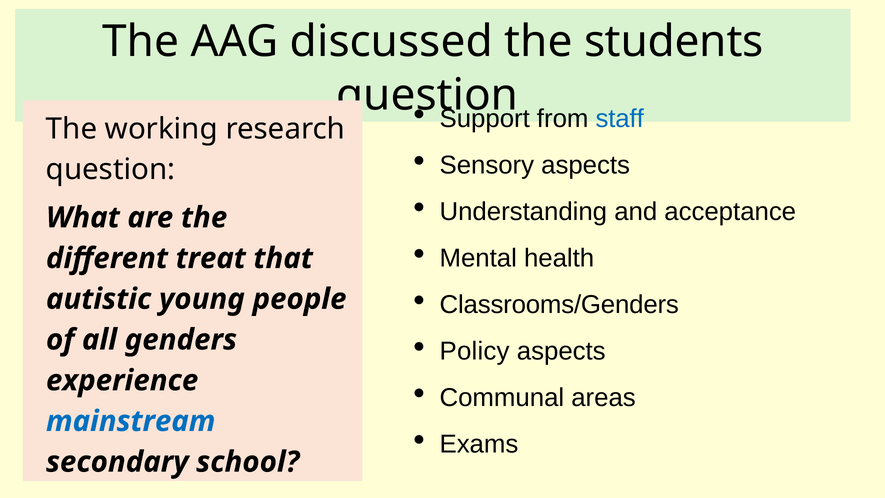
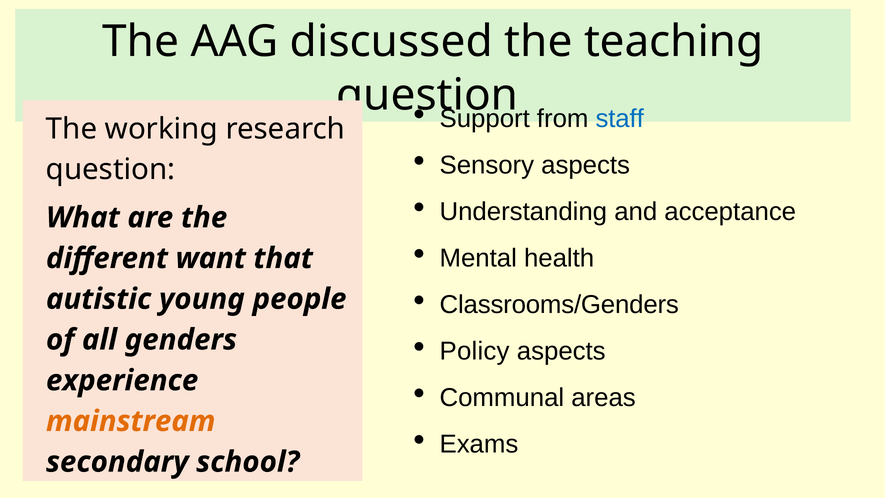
students: students -> teaching
treat: treat -> want
mainstream colour: blue -> orange
